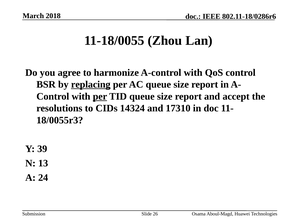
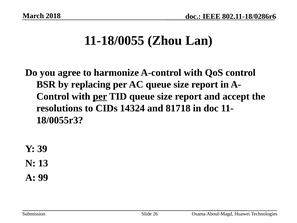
replacing underline: present -> none
17310: 17310 -> 81718
24: 24 -> 99
